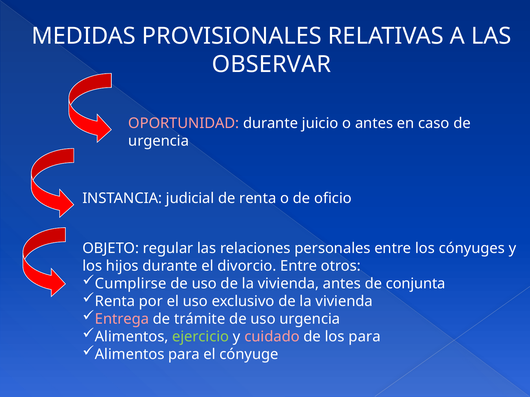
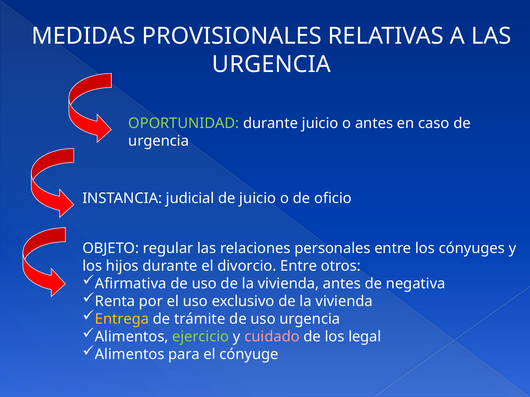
OBSERVAR at (272, 64): OBSERVAR -> URGENCIA
OPORTUNIDAD colour: pink -> light green
de renta: renta -> juicio
Cumplirse: Cumplirse -> Afirmativa
conjunta: conjunta -> negativa
Entrega colour: pink -> yellow
los para: para -> legal
